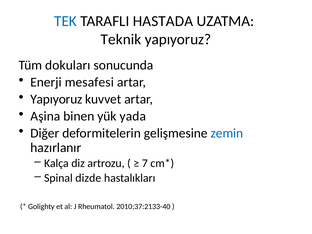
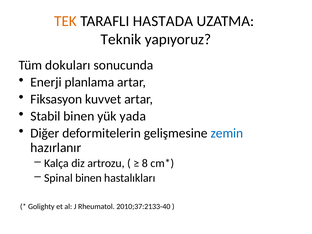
TEK colour: blue -> orange
mesafesi: mesafesi -> planlama
Yapıyoruz at (56, 99): Yapıyoruz -> Fiksasyon
Aşina: Aşina -> Stabil
7: 7 -> 8
Spinal dizde: dizde -> binen
